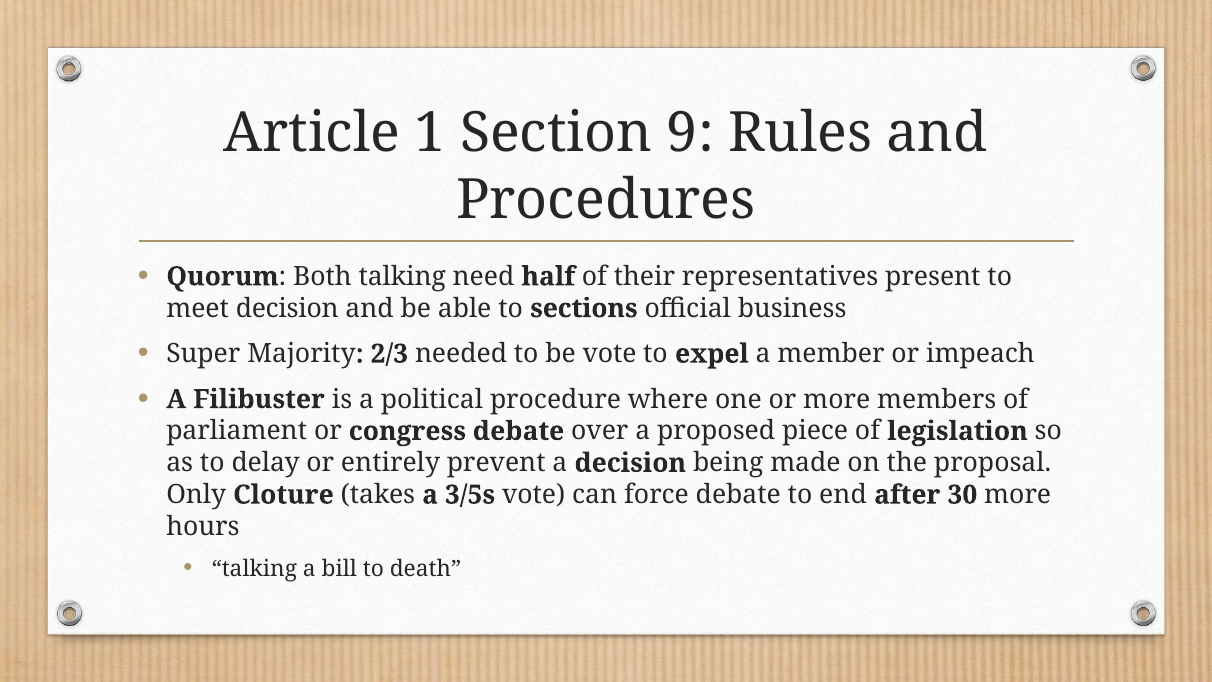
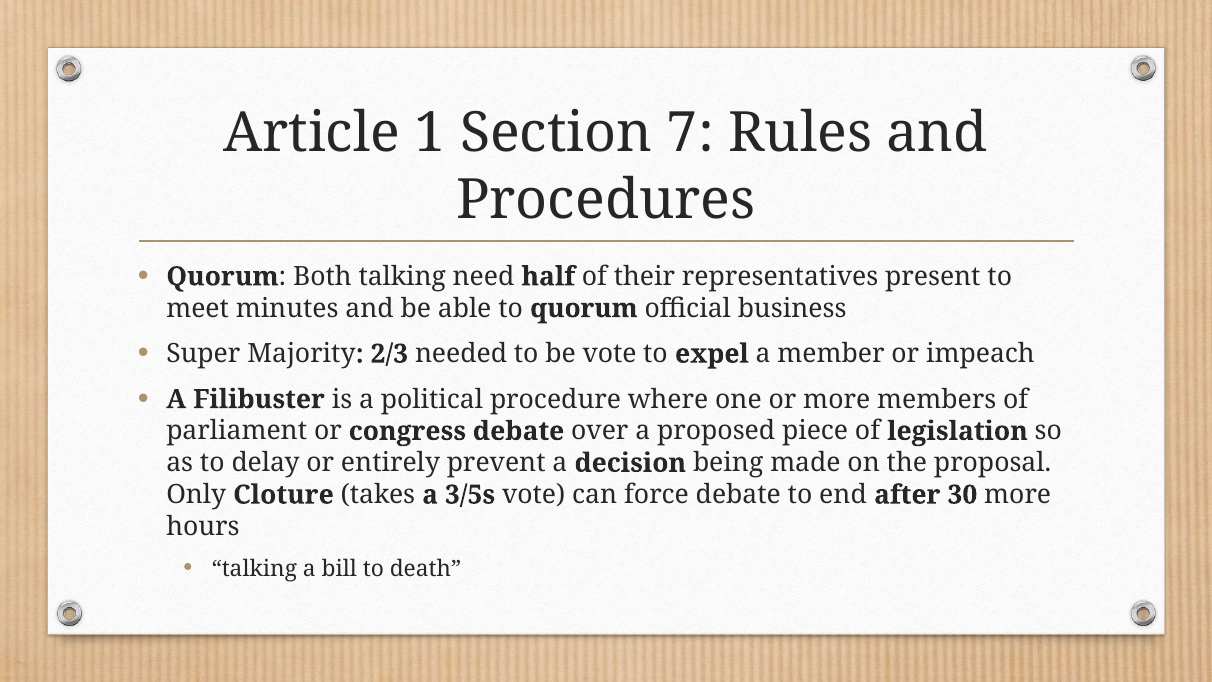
9: 9 -> 7
meet decision: decision -> minutes
to sections: sections -> quorum
